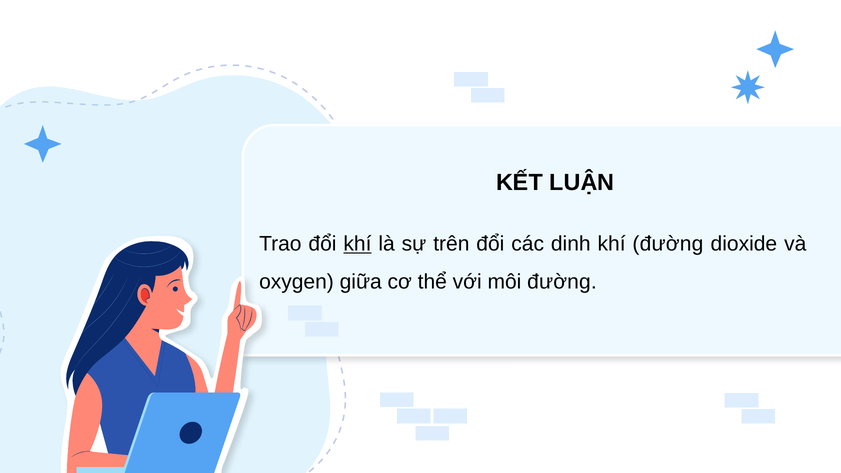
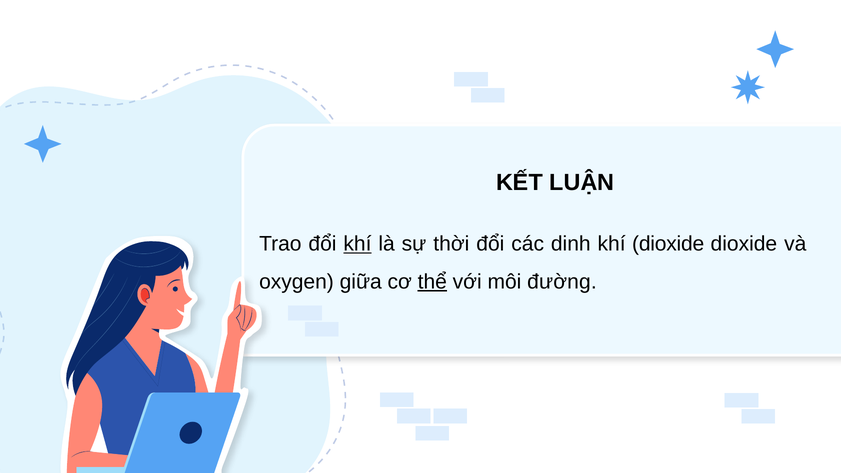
trên: trên -> thời
khí đường: đường -> dioxide
thể underline: none -> present
